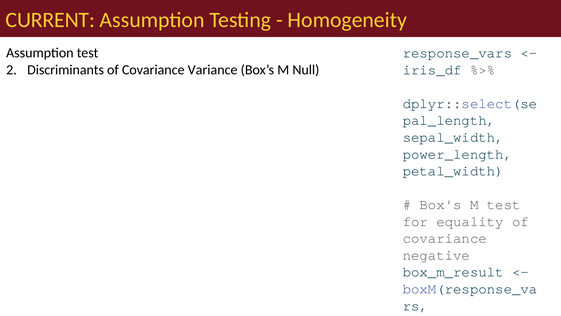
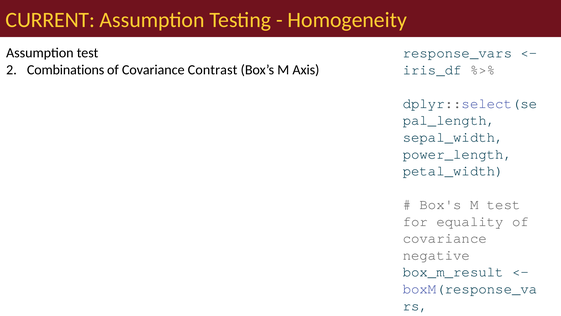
Discriminants: Discriminants -> Combinations
Variance: Variance -> Contrast
Null: Null -> Axis
